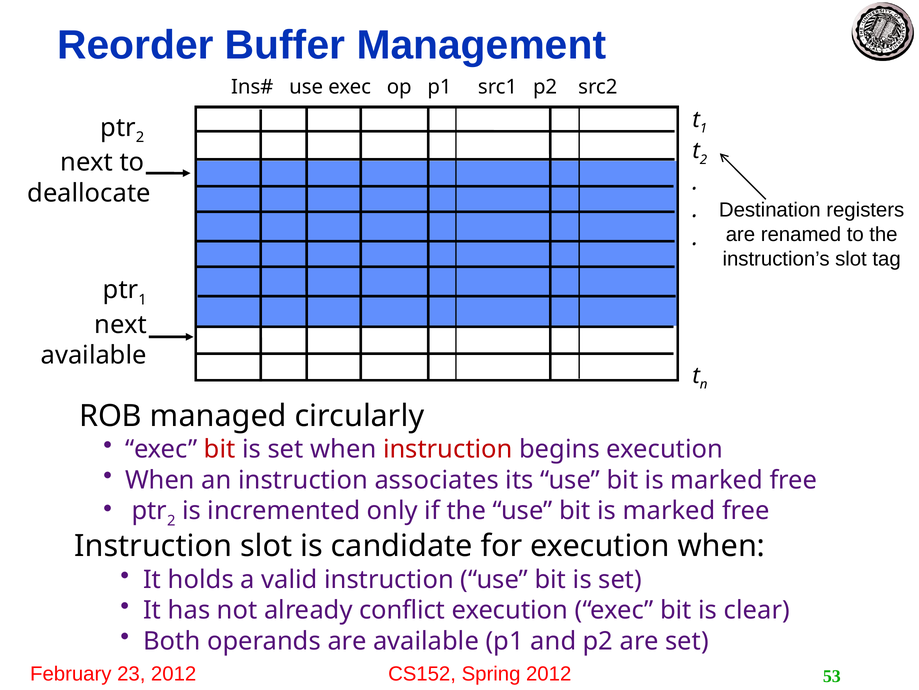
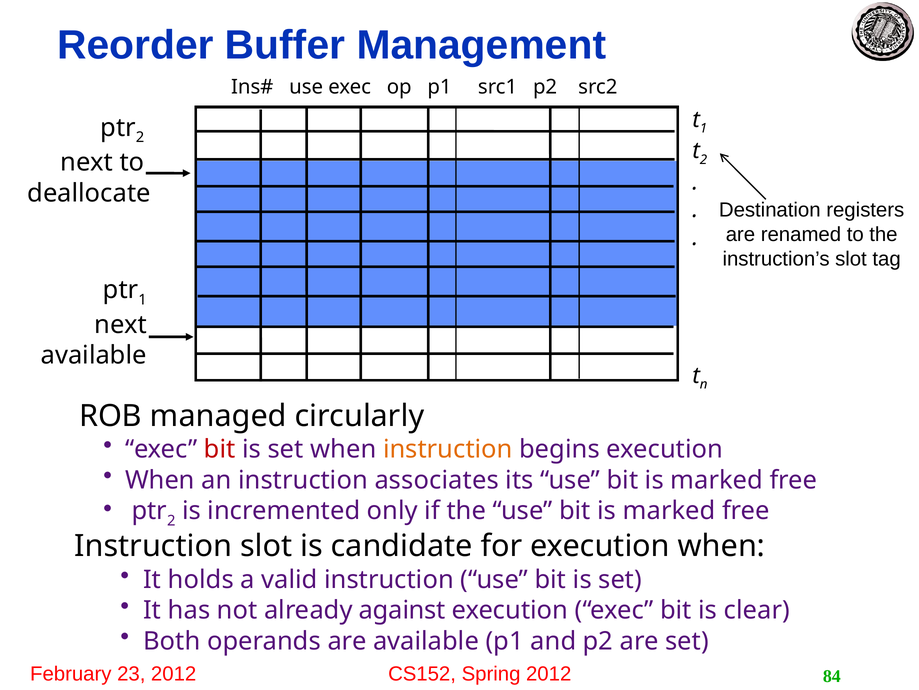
instruction at (448, 449) colour: red -> orange
conflict: conflict -> against
53: 53 -> 84
